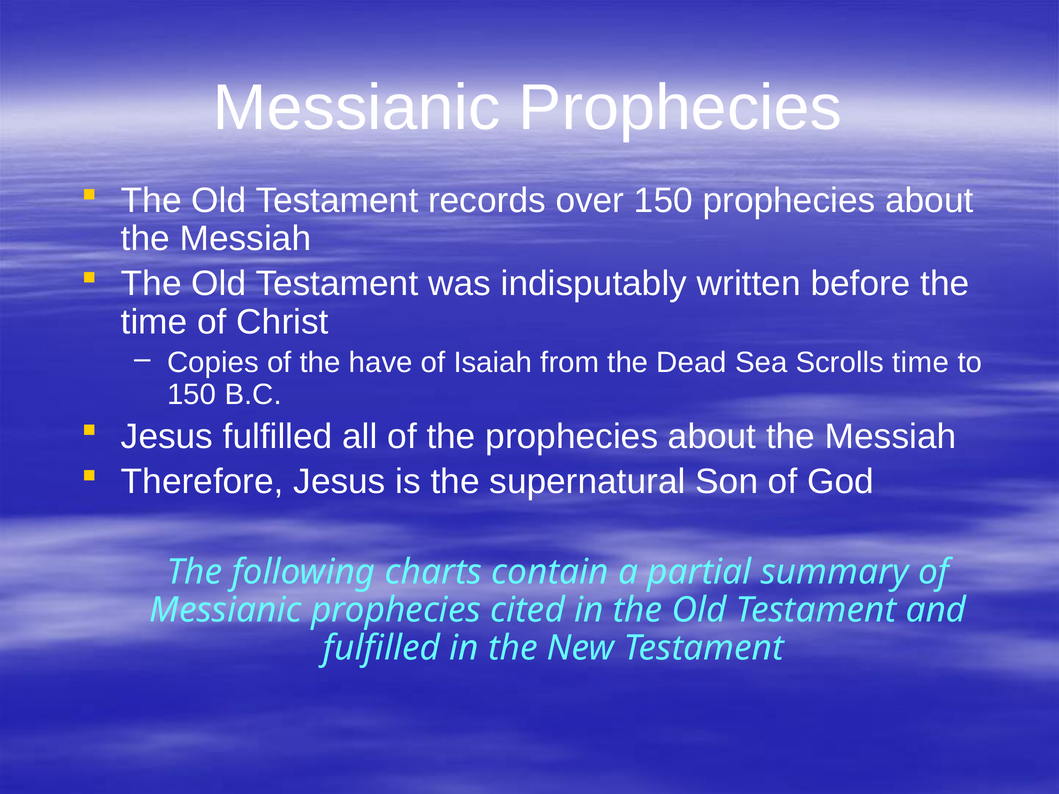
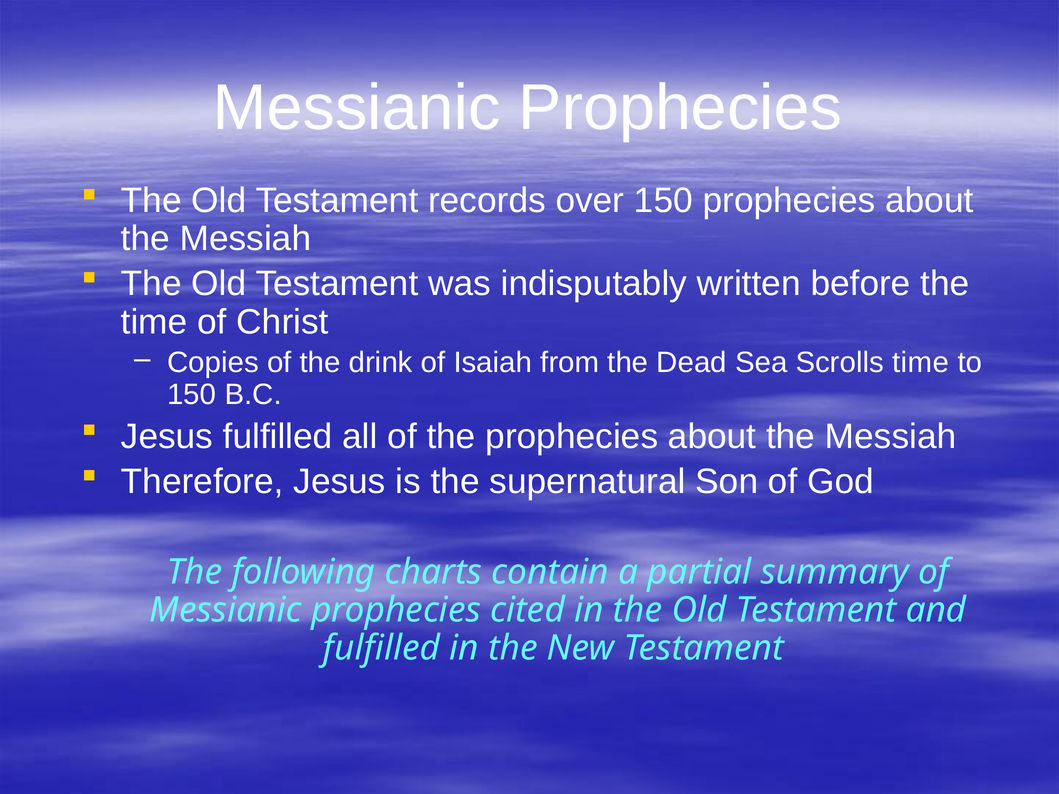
have: have -> drink
